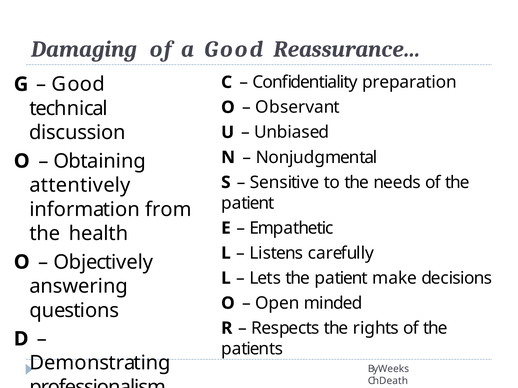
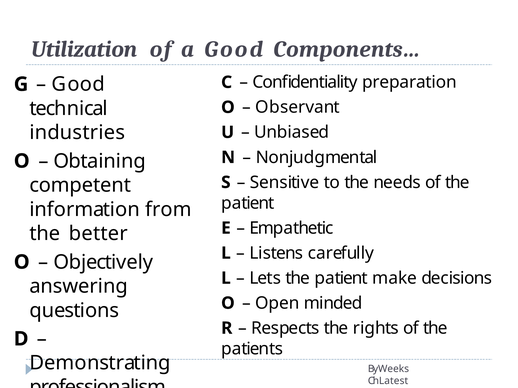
Damaging: Damaging -> Utilization
Reassurance…: Reassurance… -> Components…
discussion: discussion -> industries
attentively: attentively -> competent
health: health -> better
Death: Death -> Latest
